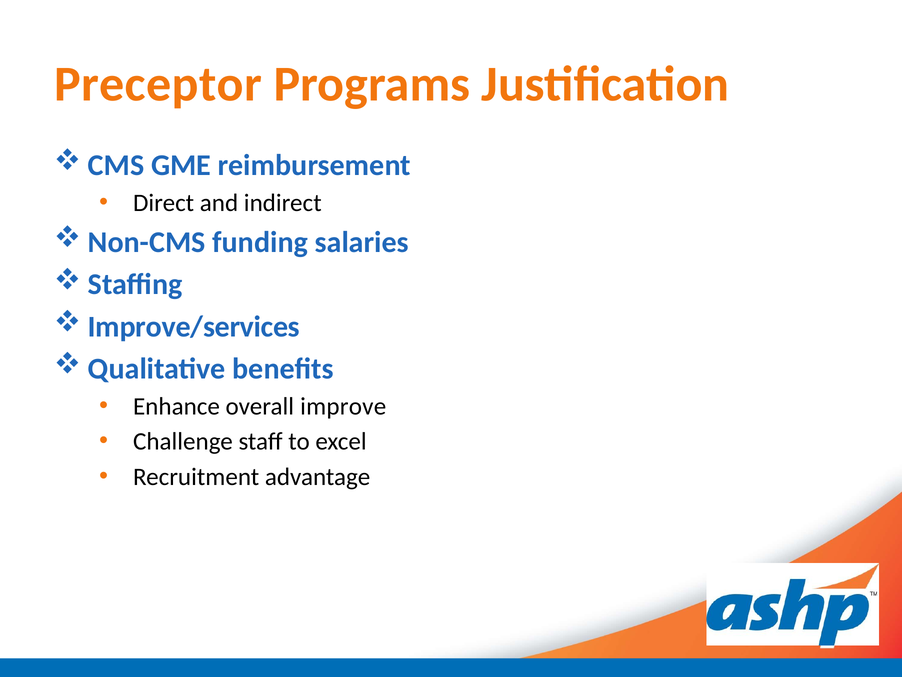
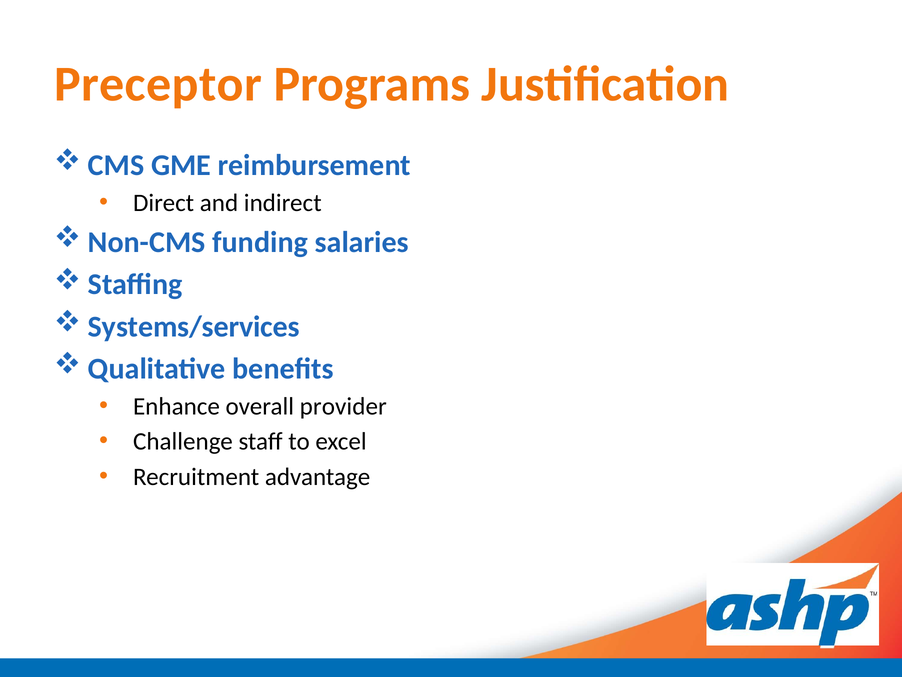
Improve/services: Improve/services -> Systems/services
improve: improve -> provider
